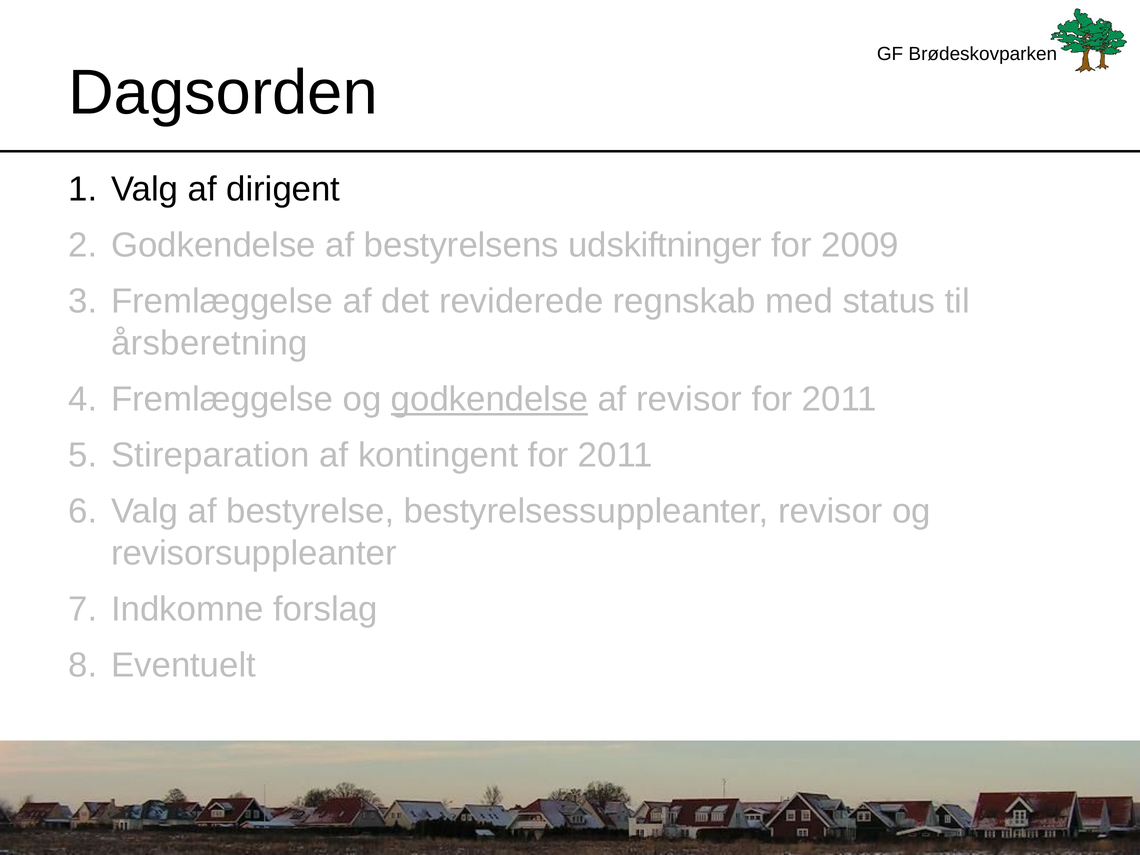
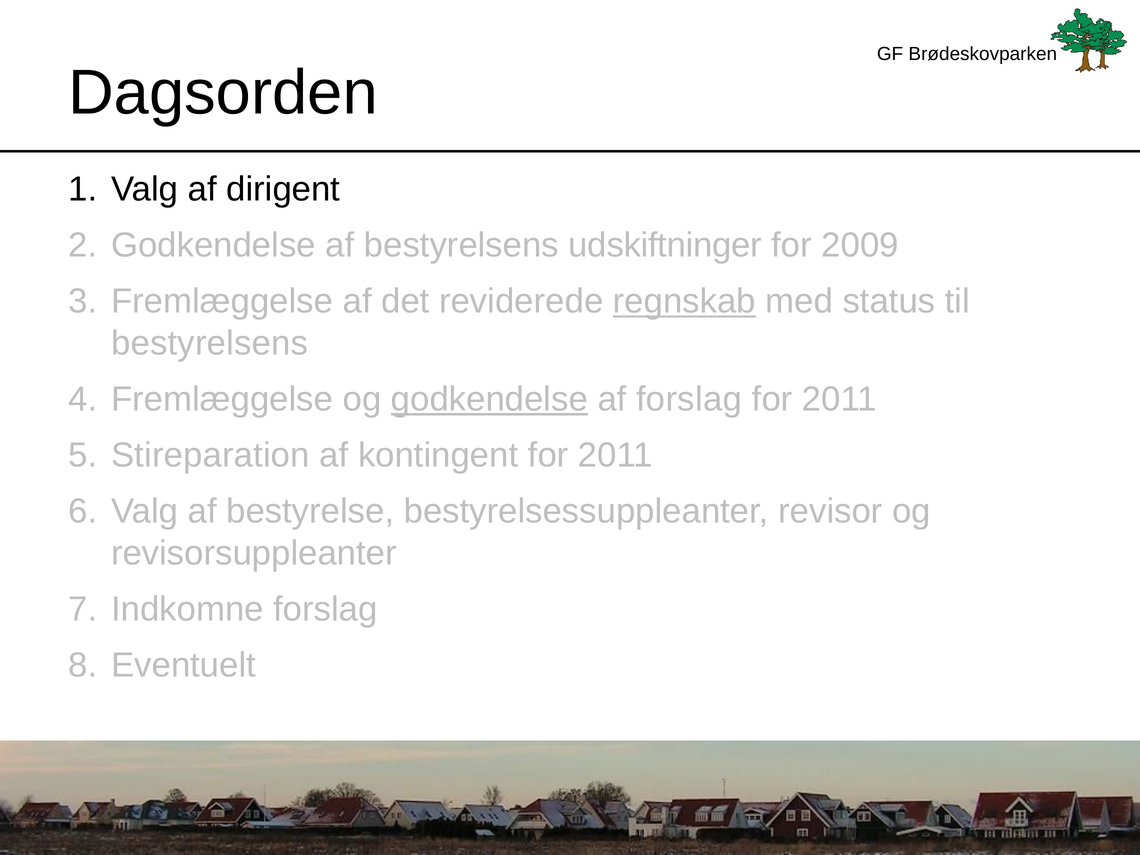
regnskab underline: none -> present
årsberetning at (210, 343): årsberetning -> bestyrelsens
af revisor: revisor -> forslag
